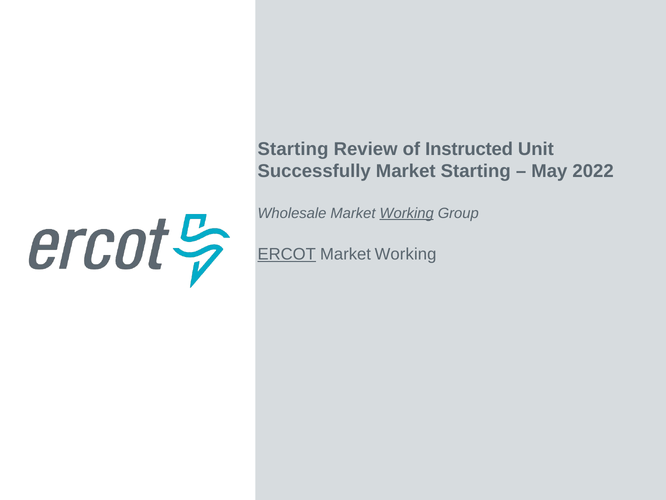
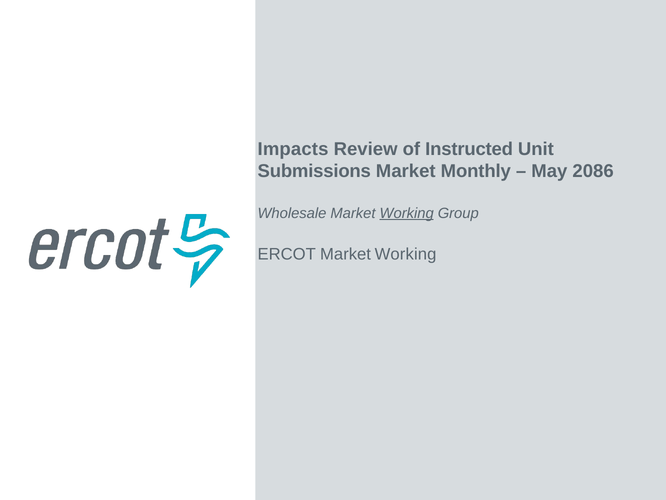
Starting at (293, 149): Starting -> Impacts
Successfully: Successfully -> Submissions
Market Starting: Starting -> Monthly
2022: 2022 -> 2086
ERCOT underline: present -> none
